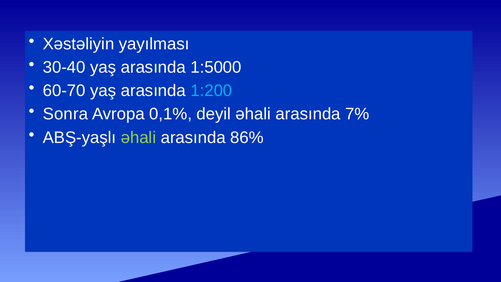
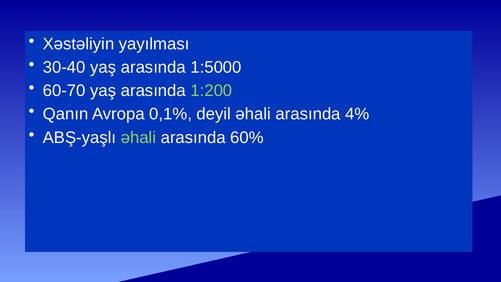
1:200 colour: light blue -> light green
Sonra: Sonra -> Qanın
7%: 7% -> 4%
86%: 86% -> 60%
